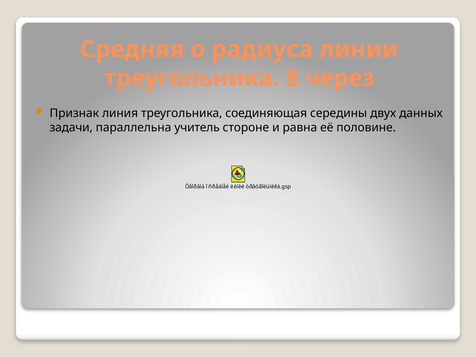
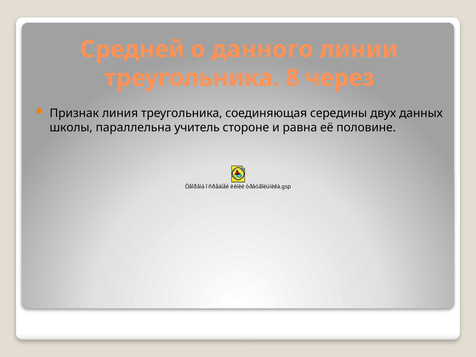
Средняя: Средняя -> Средней
радиуса: радиуса -> данного
задачи: задачи -> школы
